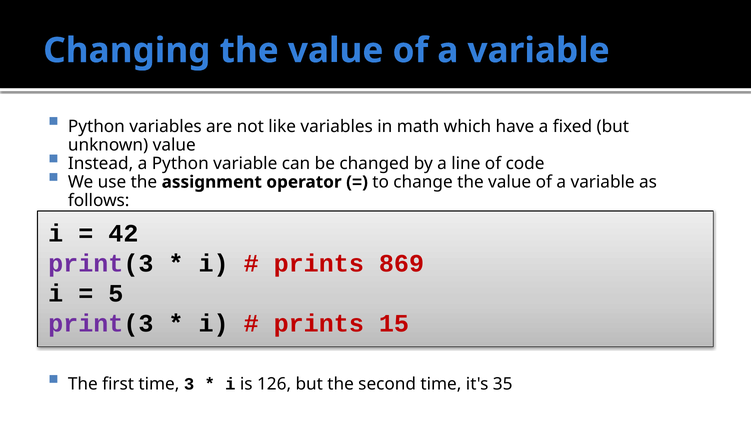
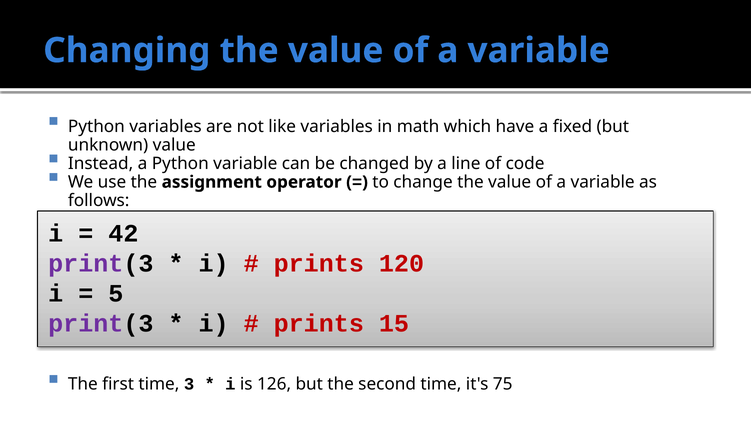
869: 869 -> 120
35: 35 -> 75
